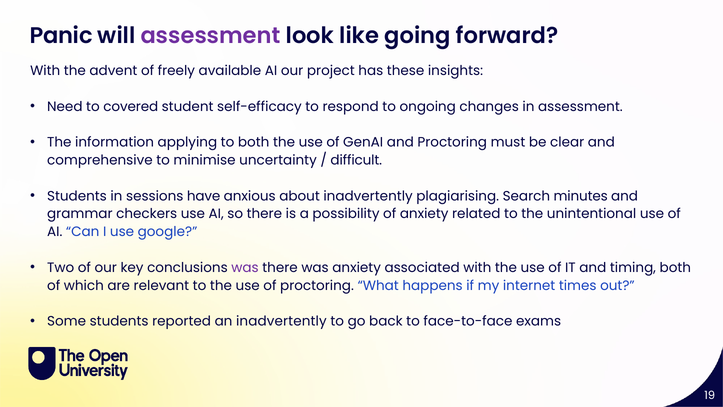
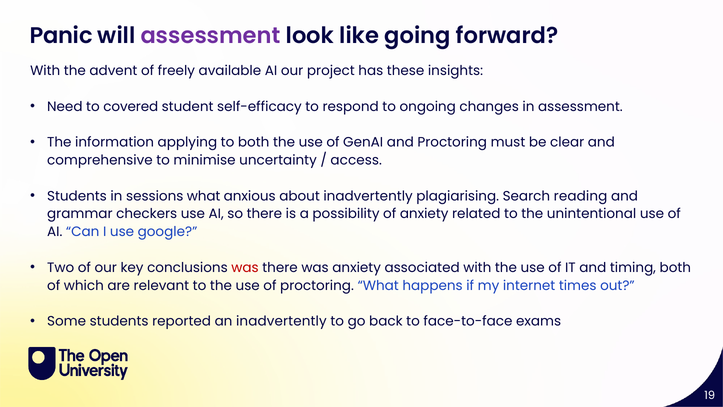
difficult: difficult -> access
sessions have: have -> what
minutes: minutes -> reading
was at (245, 268) colour: purple -> red
